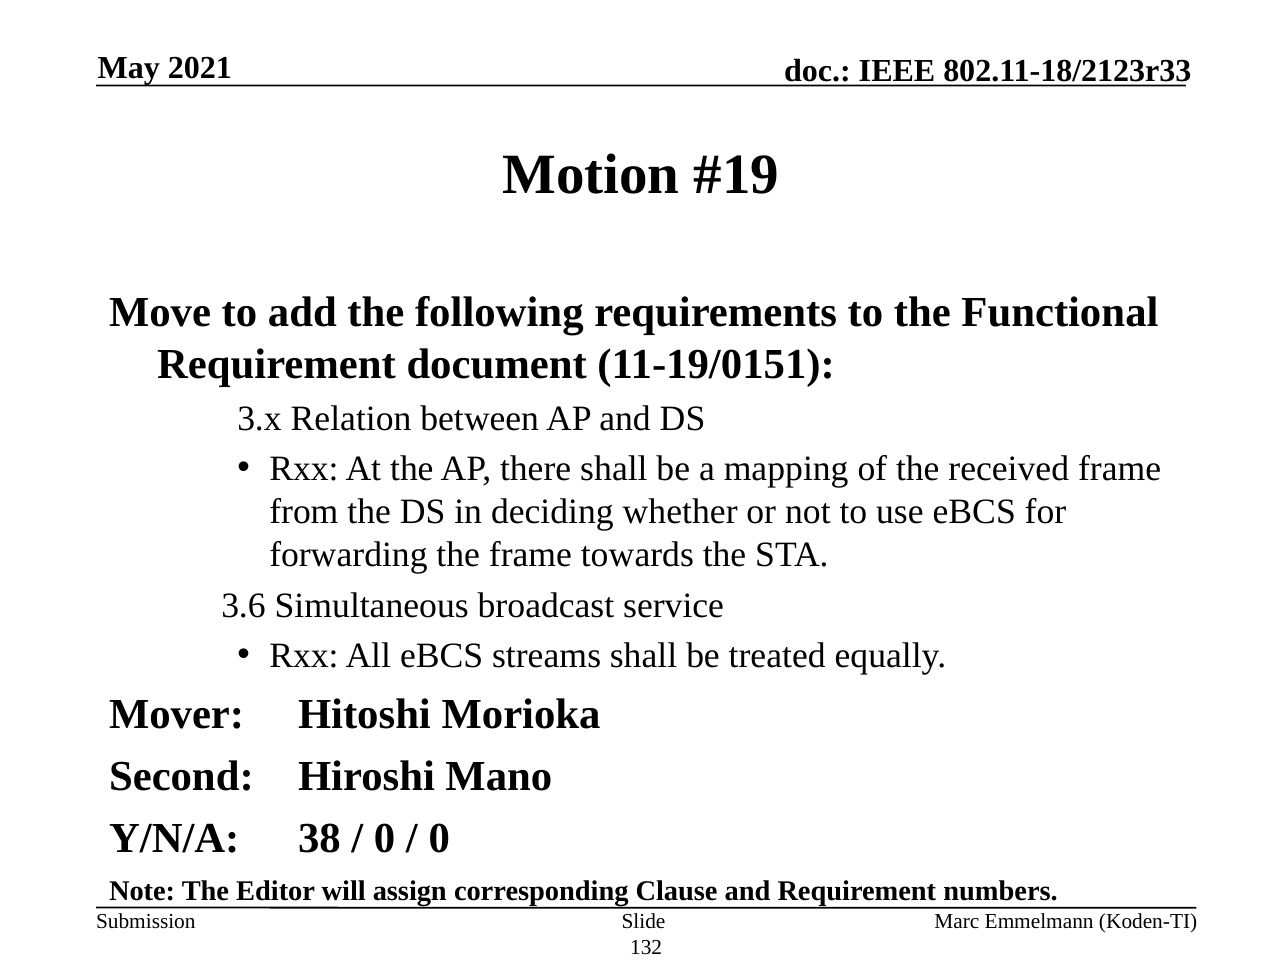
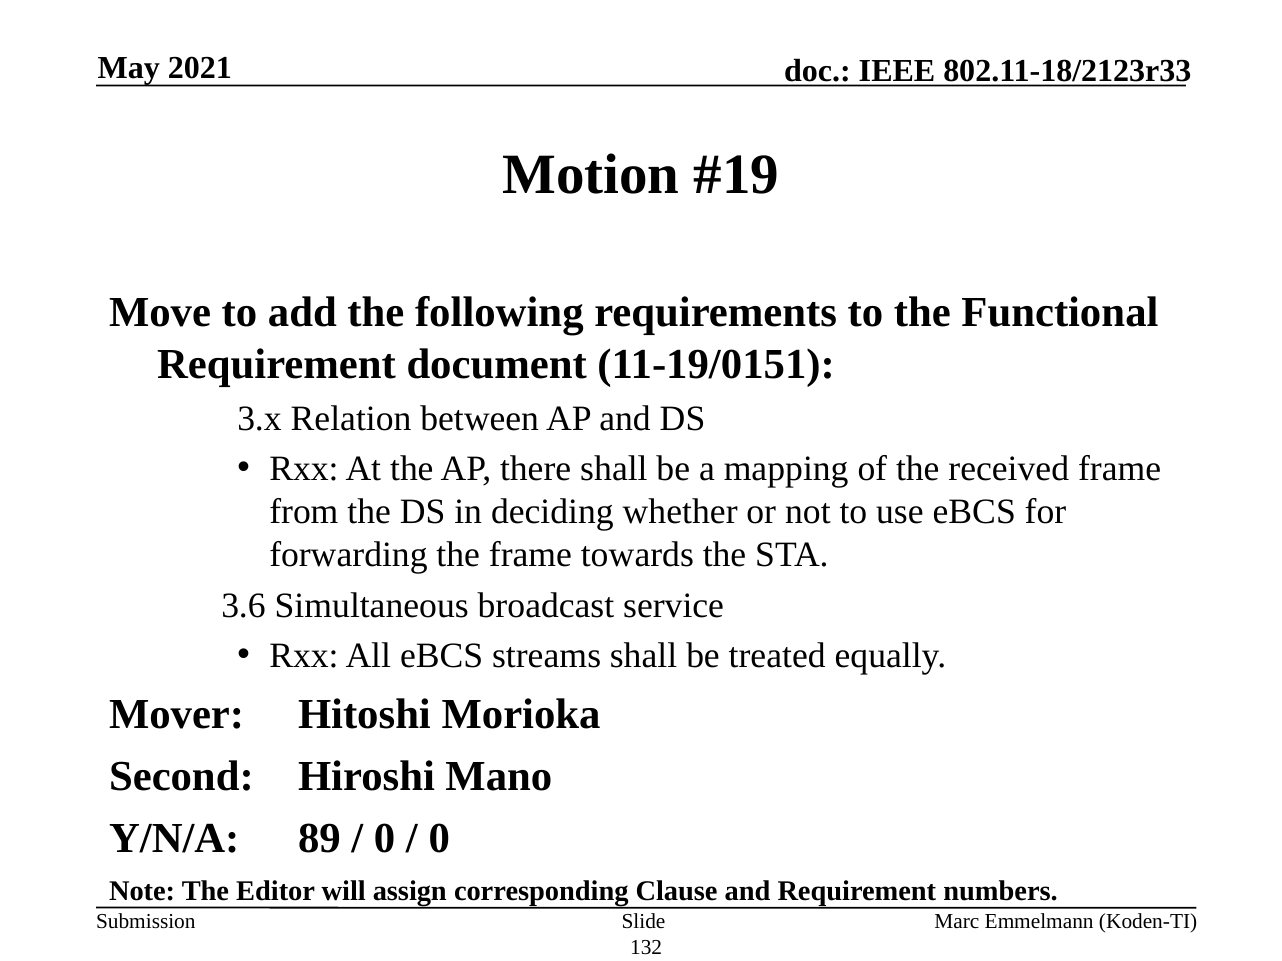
38: 38 -> 89
